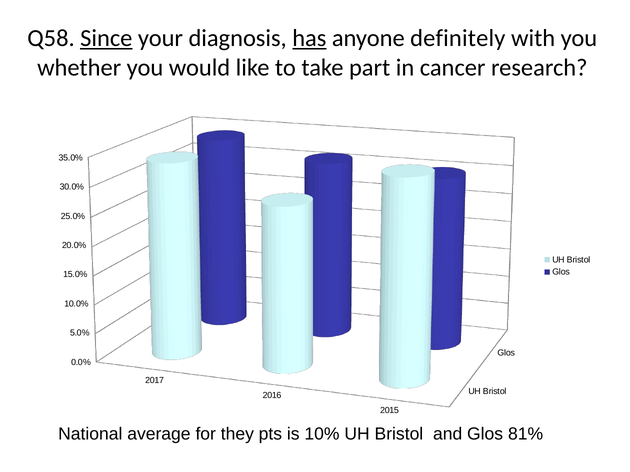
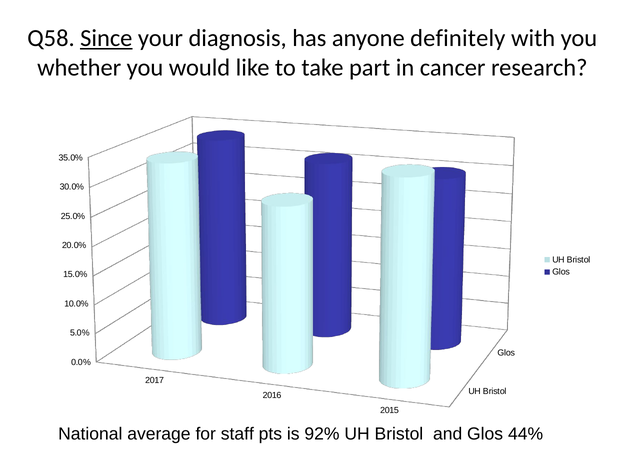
has underline: present -> none
they: they -> staff
10%: 10% -> 92%
81%: 81% -> 44%
